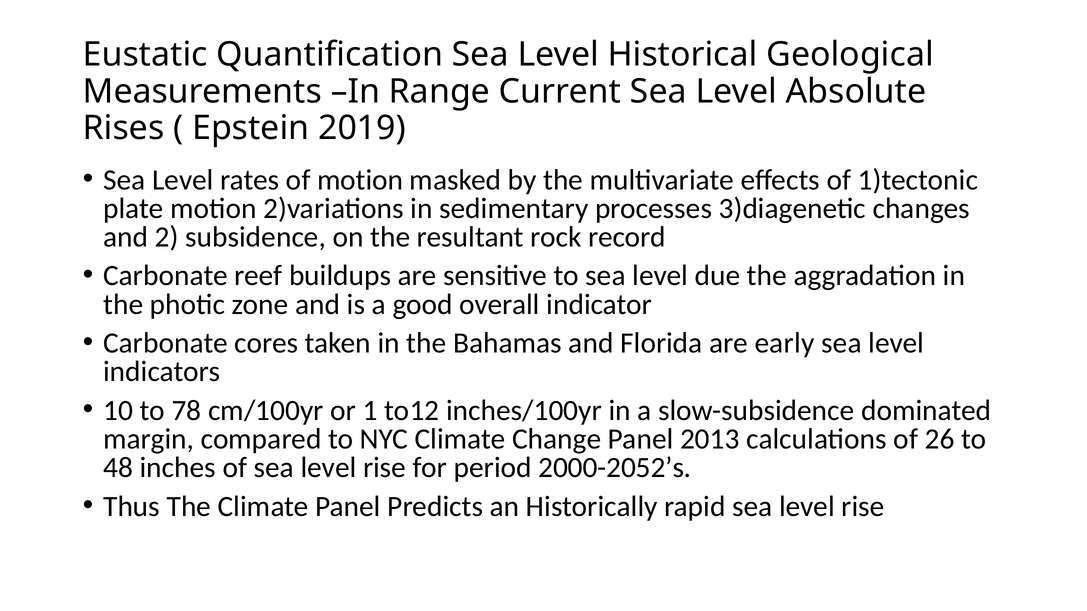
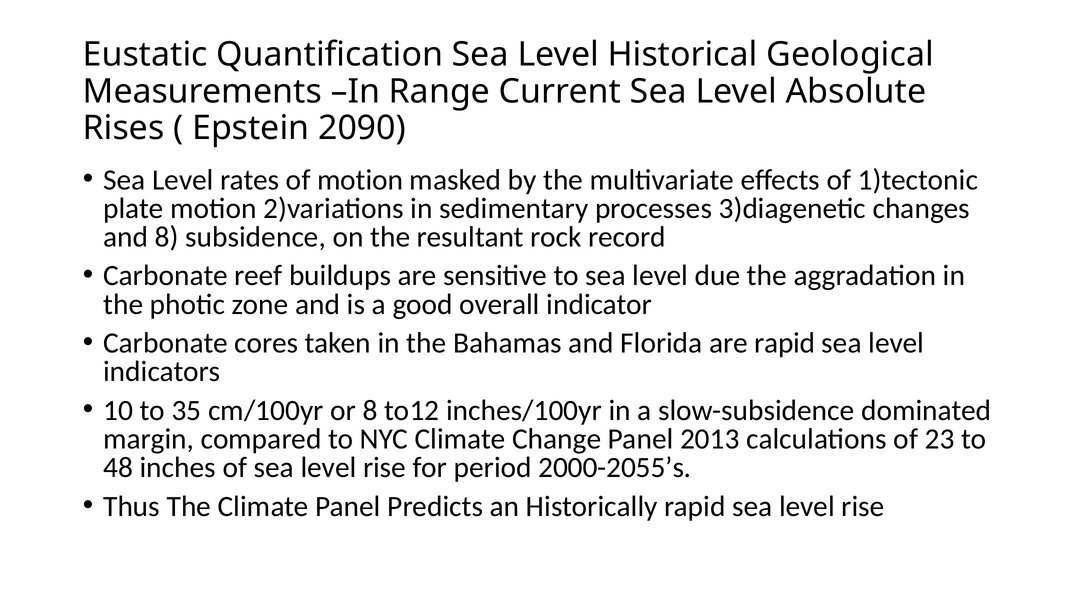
2019: 2019 -> 2090
and 2: 2 -> 8
are early: early -> rapid
78: 78 -> 35
or 1: 1 -> 8
26: 26 -> 23
2000-2052’s: 2000-2052’s -> 2000-2055’s
